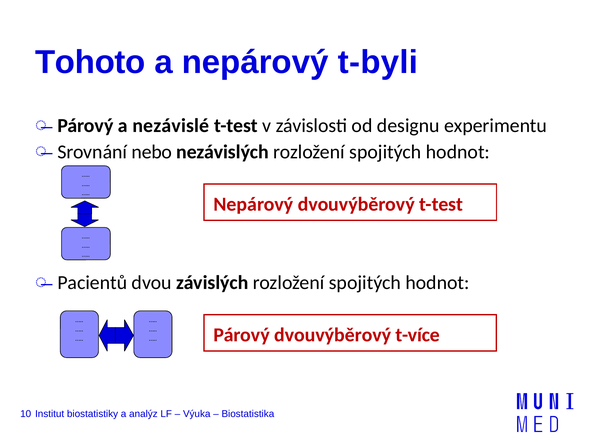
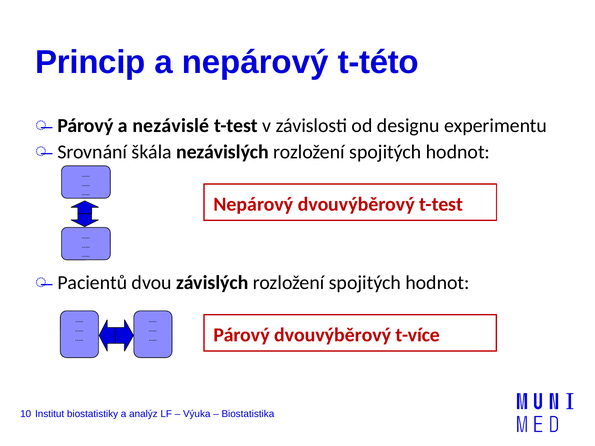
Tohoto: Tohoto -> Princip
t-byli: t-byli -> t-této
nebo: nebo -> škála
